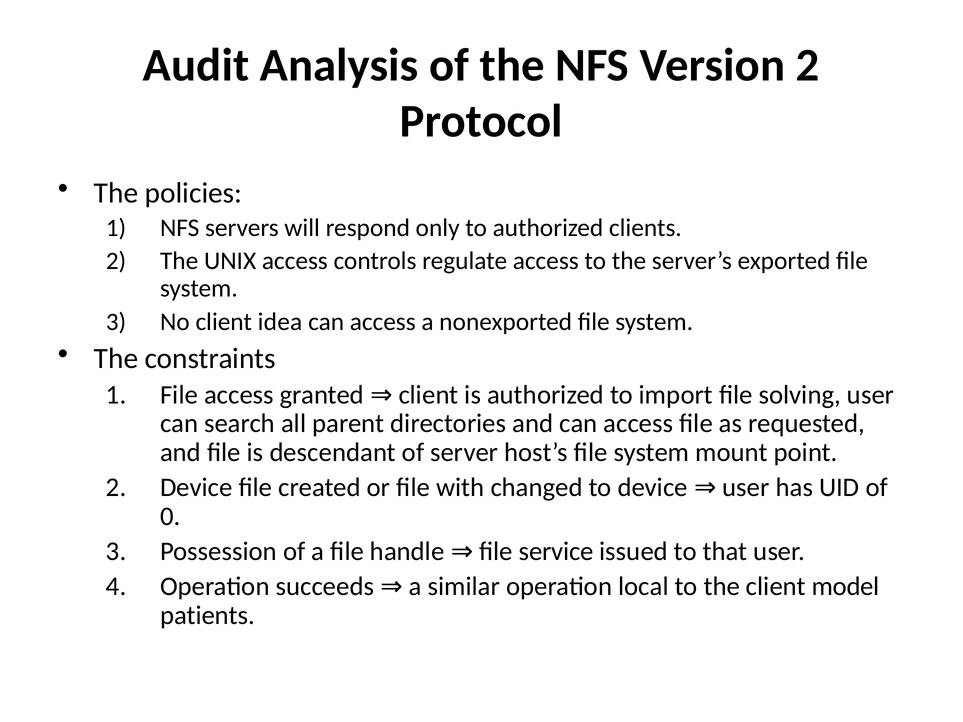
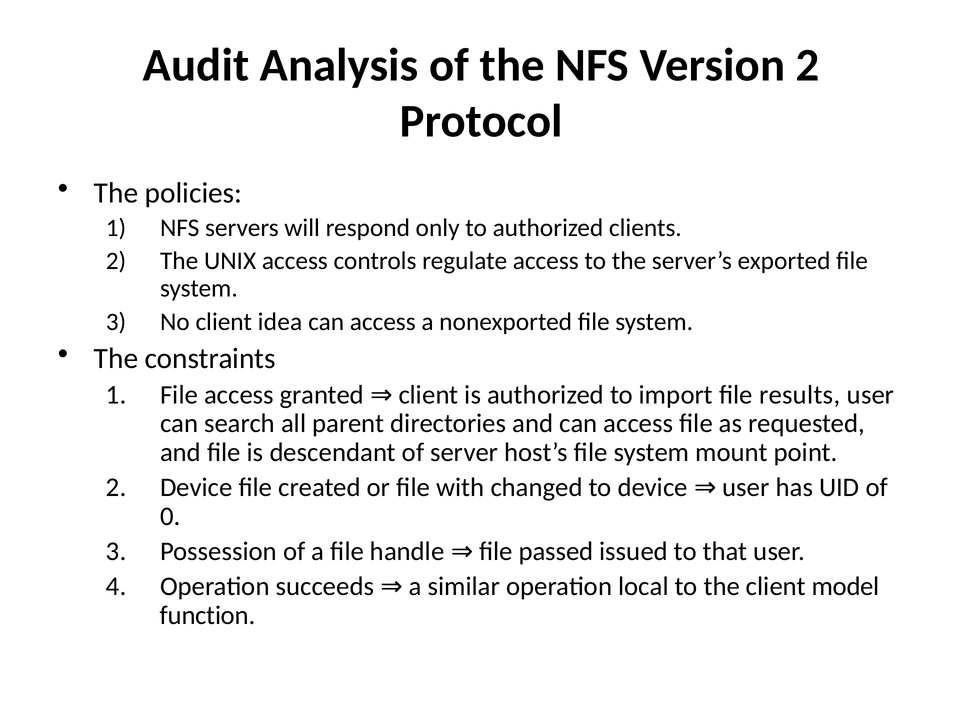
solving: solving -> results
service: service -> passed
patients: patients -> function
